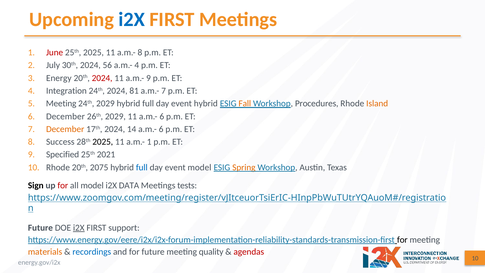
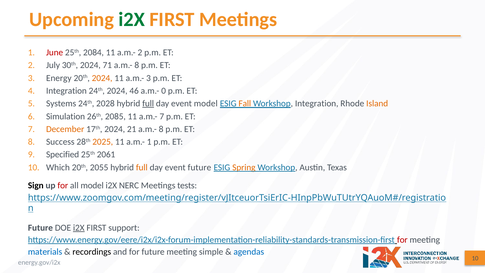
i2X at (132, 20) colour: blue -> green
25th 2025: 2025 -> 2084
a.m.- 8: 8 -> 2
56: 56 -> 71
4 at (137, 65): 4 -> 8
2024 at (102, 78) colour: red -> orange
a.m.- 9: 9 -> 3
81: 81 -> 46
a.m.- 7: 7 -> 0
Meeting at (61, 103): Meeting -> Systems
24th 2029: 2029 -> 2028
full at (148, 103) underline: none -> present
event hybrid: hybrid -> model
Workshop Procedures: Procedures -> Integration
December at (65, 116): December -> Simulation
26th 2029: 2029 -> 2085
11 a.m.- 6: 6 -> 7
14: 14 -> 21
6 at (161, 129): 6 -> 8
2025 at (103, 142) colour: black -> orange
2021: 2021 -> 2061
10 Rhode: Rhode -> Which
2075: 2075 -> 2055
full at (142, 167) colour: blue -> orange
event model: model -> future
DATA: DATA -> NERC
for at (402, 240) colour: black -> red
materials colour: orange -> blue
recordings colour: blue -> black
quality: quality -> simple
agendas colour: red -> blue
